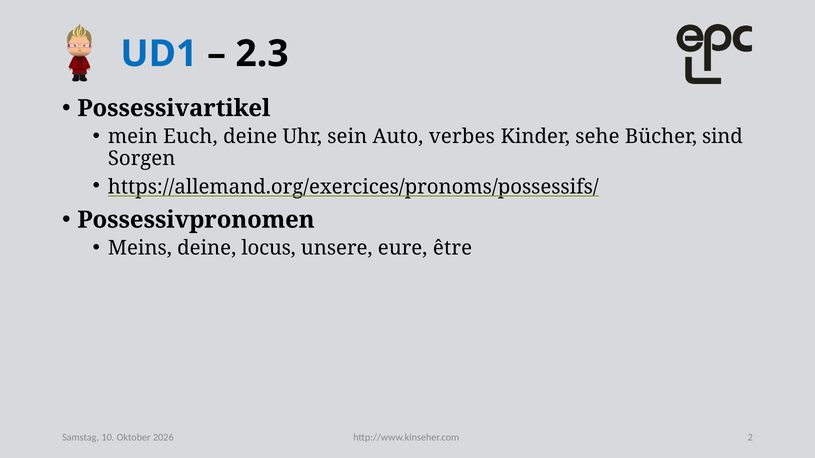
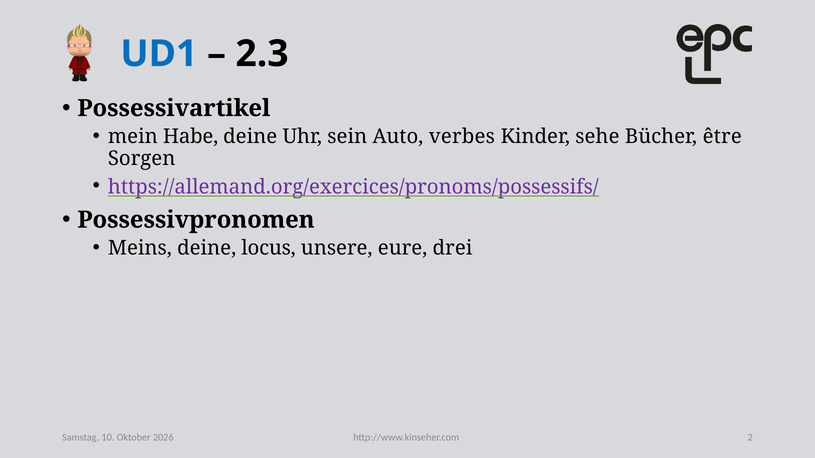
Euch: Euch -> Habe
sind: sind -> être
https://allemand.org/exercices/pronoms/possessifs/ colour: black -> purple
être: être -> drei
